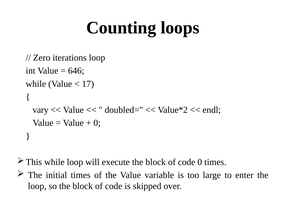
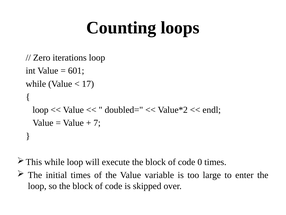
646: 646 -> 601
vary at (41, 110): vary -> loop
0 at (97, 123): 0 -> 7
